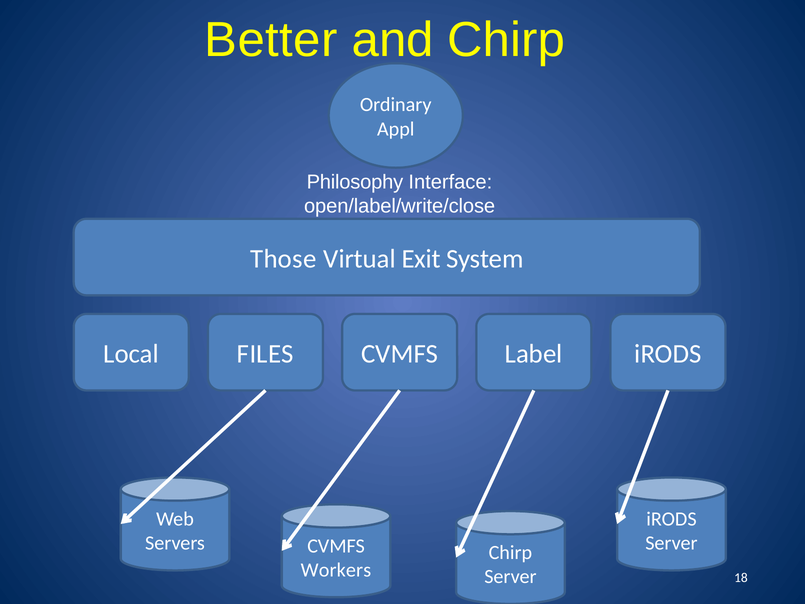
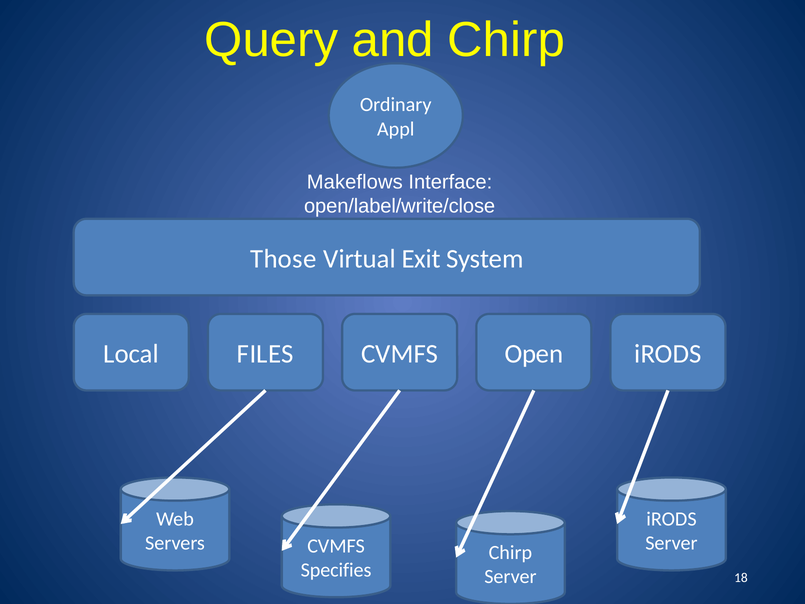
Better: Better -> Query
Philosophy: Philosophy -> Makeflows
Label: Label -> Open
Workers: Workers -> Specifies
